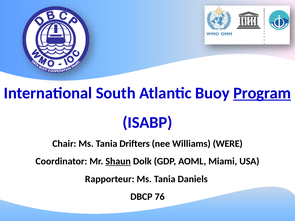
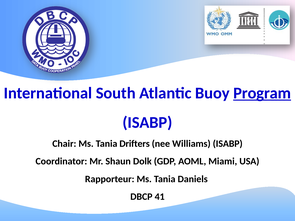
Williams WERE: WERE -> ISABP
Shaun underline: present -> none
76: 76 -> 41
